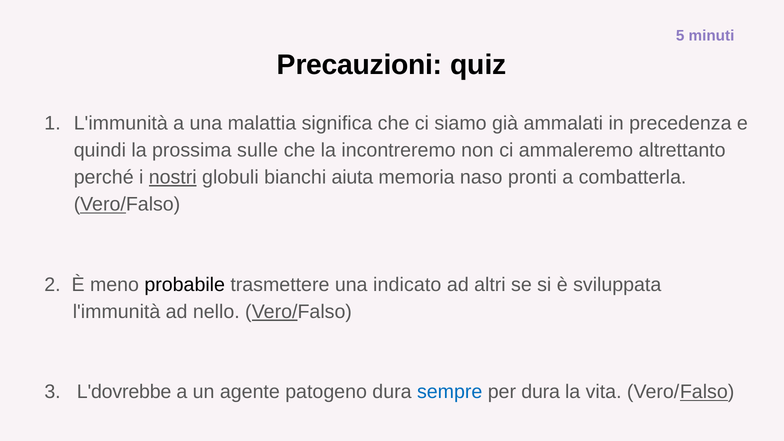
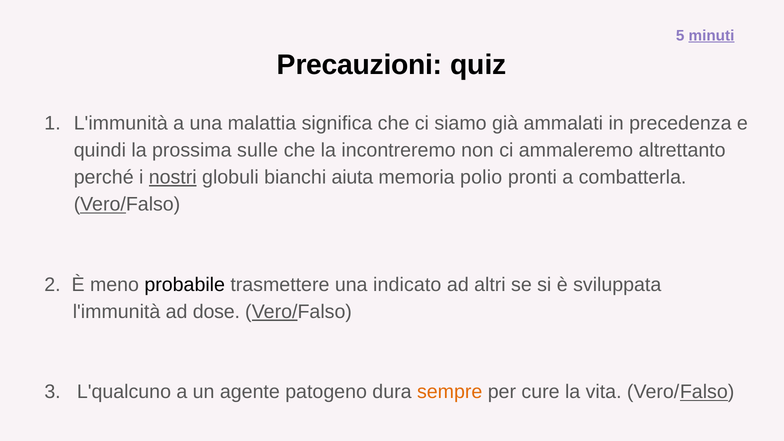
minuti underline: none -> present
naso: naso -> polio
nello: nello -> dose
L'dovrebbe: L'dovrebbe -> L'qualcuno
sempre colour: blue -> orange
per dura: dura -> cure
